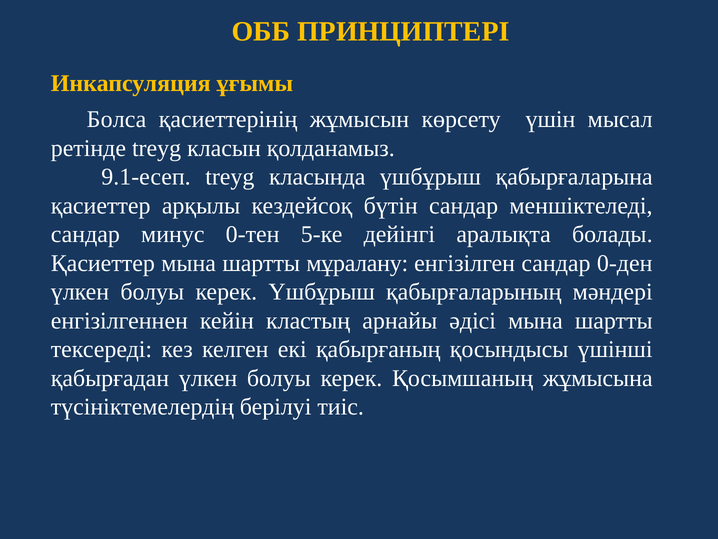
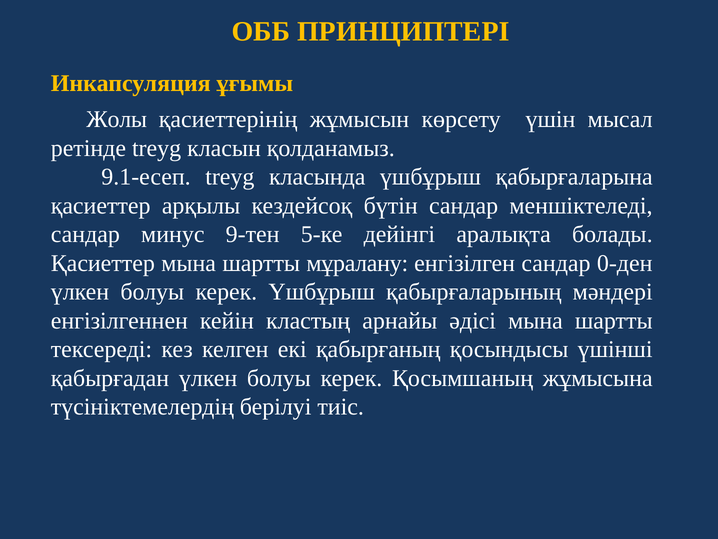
Болса: Болса -> Жолы
0-тен: 0-тен -> 9-тен
